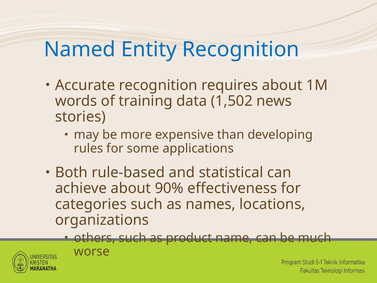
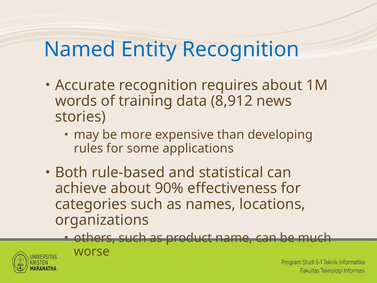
1,502: 1,502 -> 8,912
